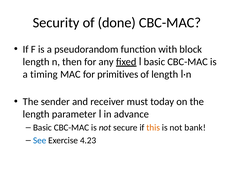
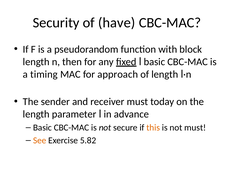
done: done -> have
primitives: primitives -> approach
not bank: bank -> must
See colour: blue -> orange
4.23: 4.23 -> 5.82
